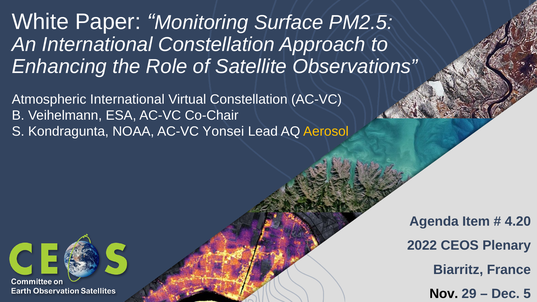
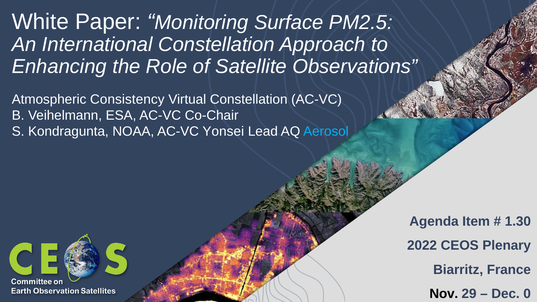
Atmospheric International: International -> Consistency
Aerosol colour: yellow -> light blue
4.20: 4.20 -> 1.30
5: 5 -> 0
